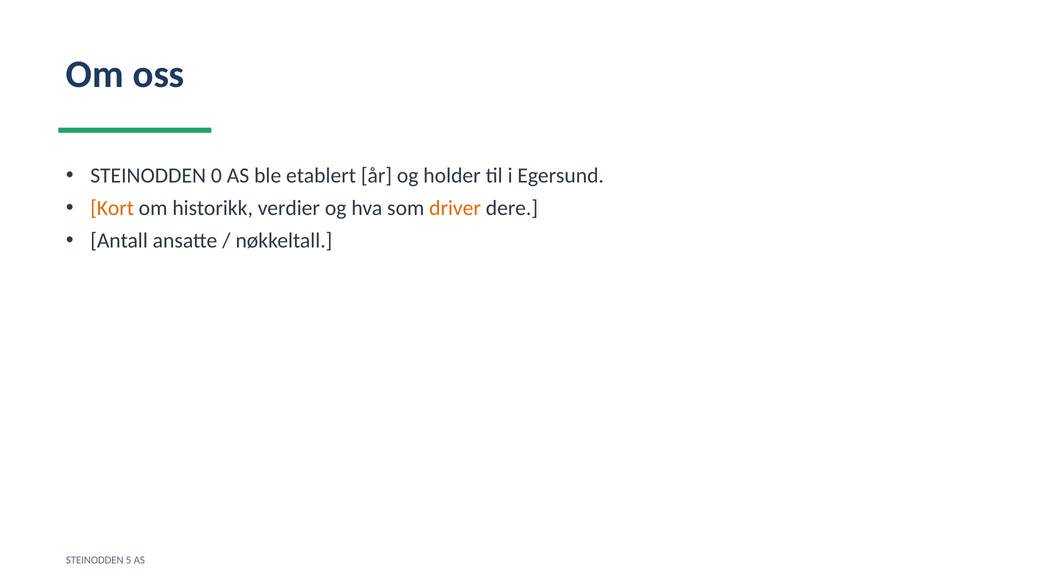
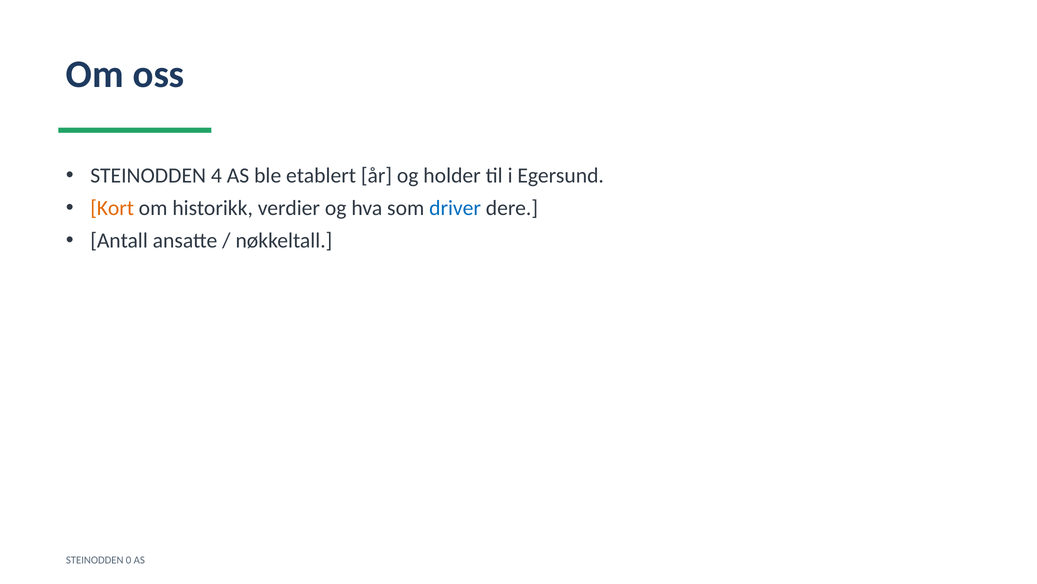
0: 0 -> 4
driver colour: orange -> blue
5: 5 -> 0
